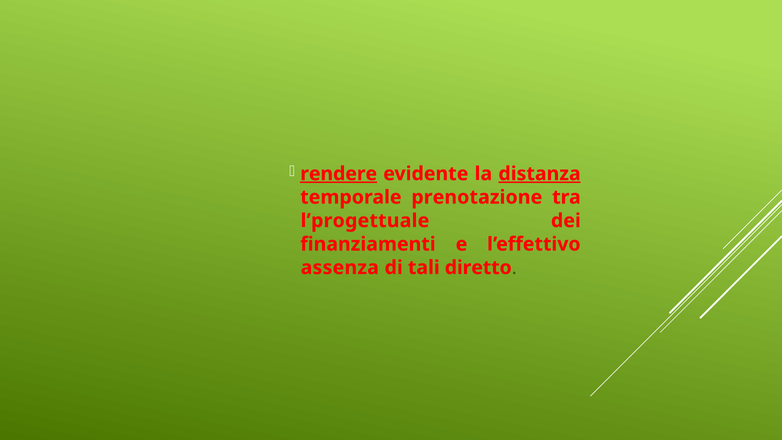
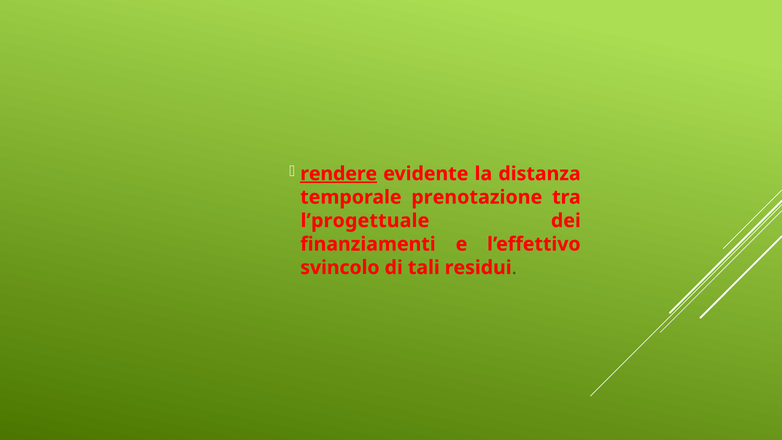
distanza underline: present -> none
assenza: assenza -> svincolo
diretto: diretto -> residui
